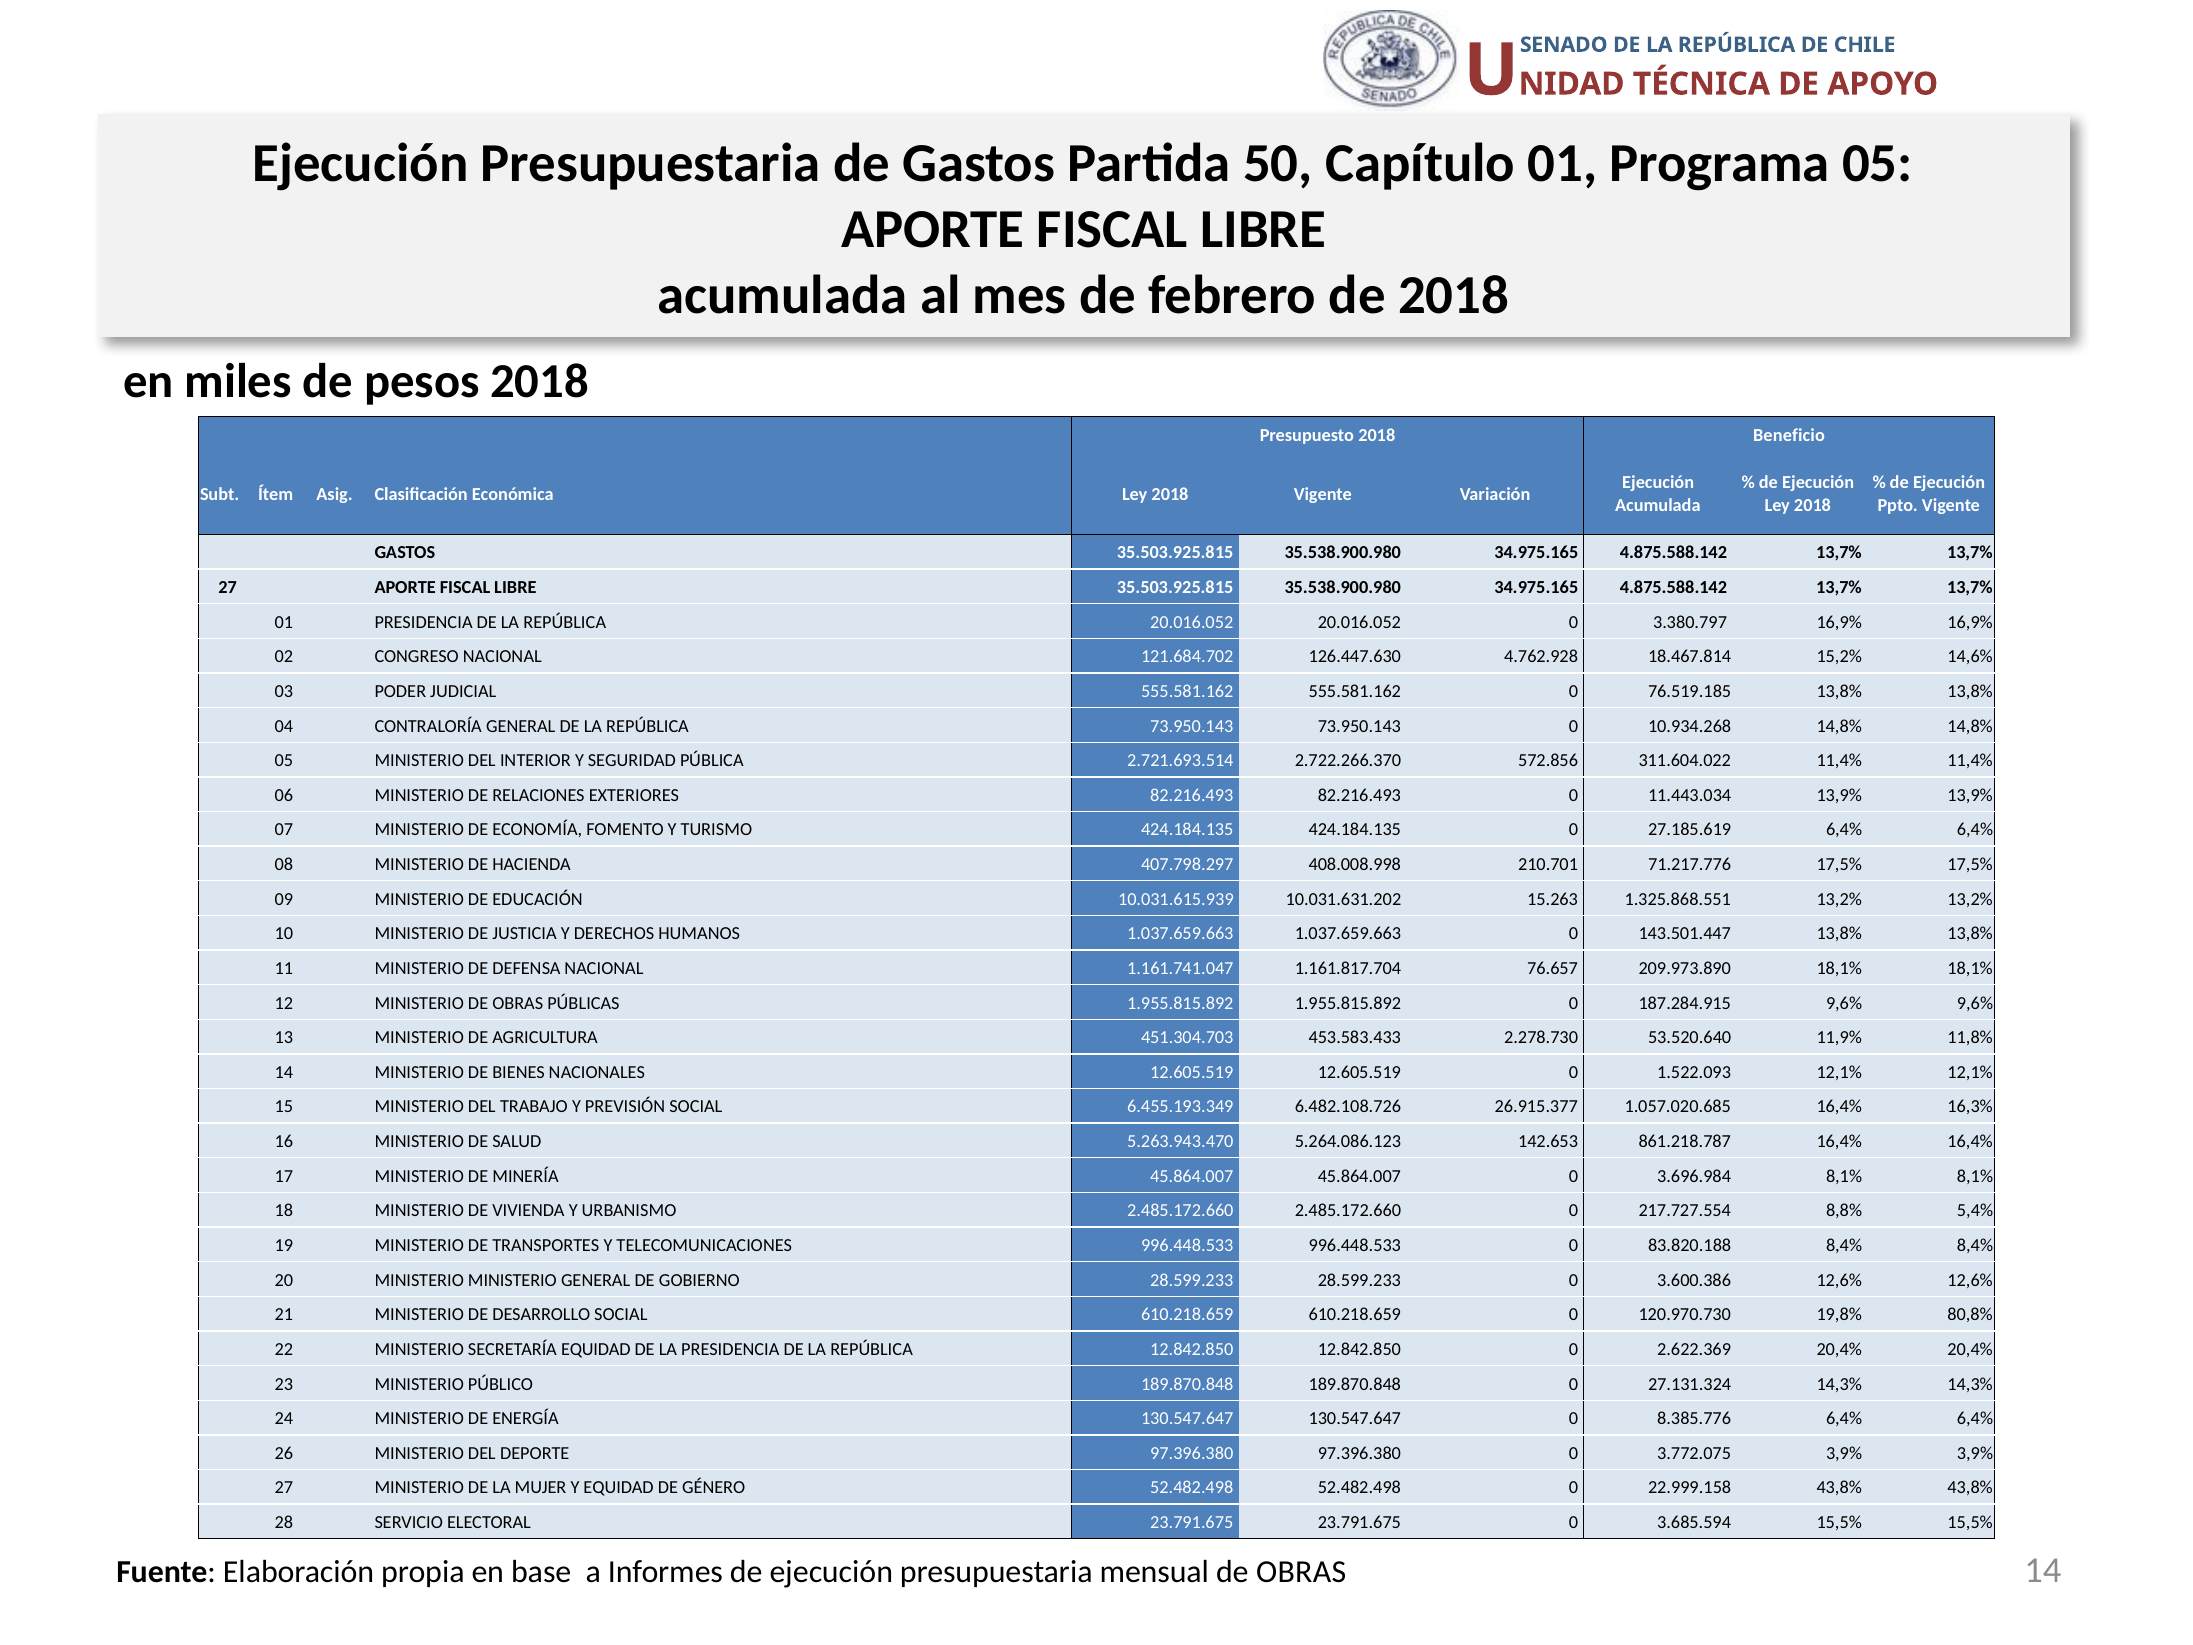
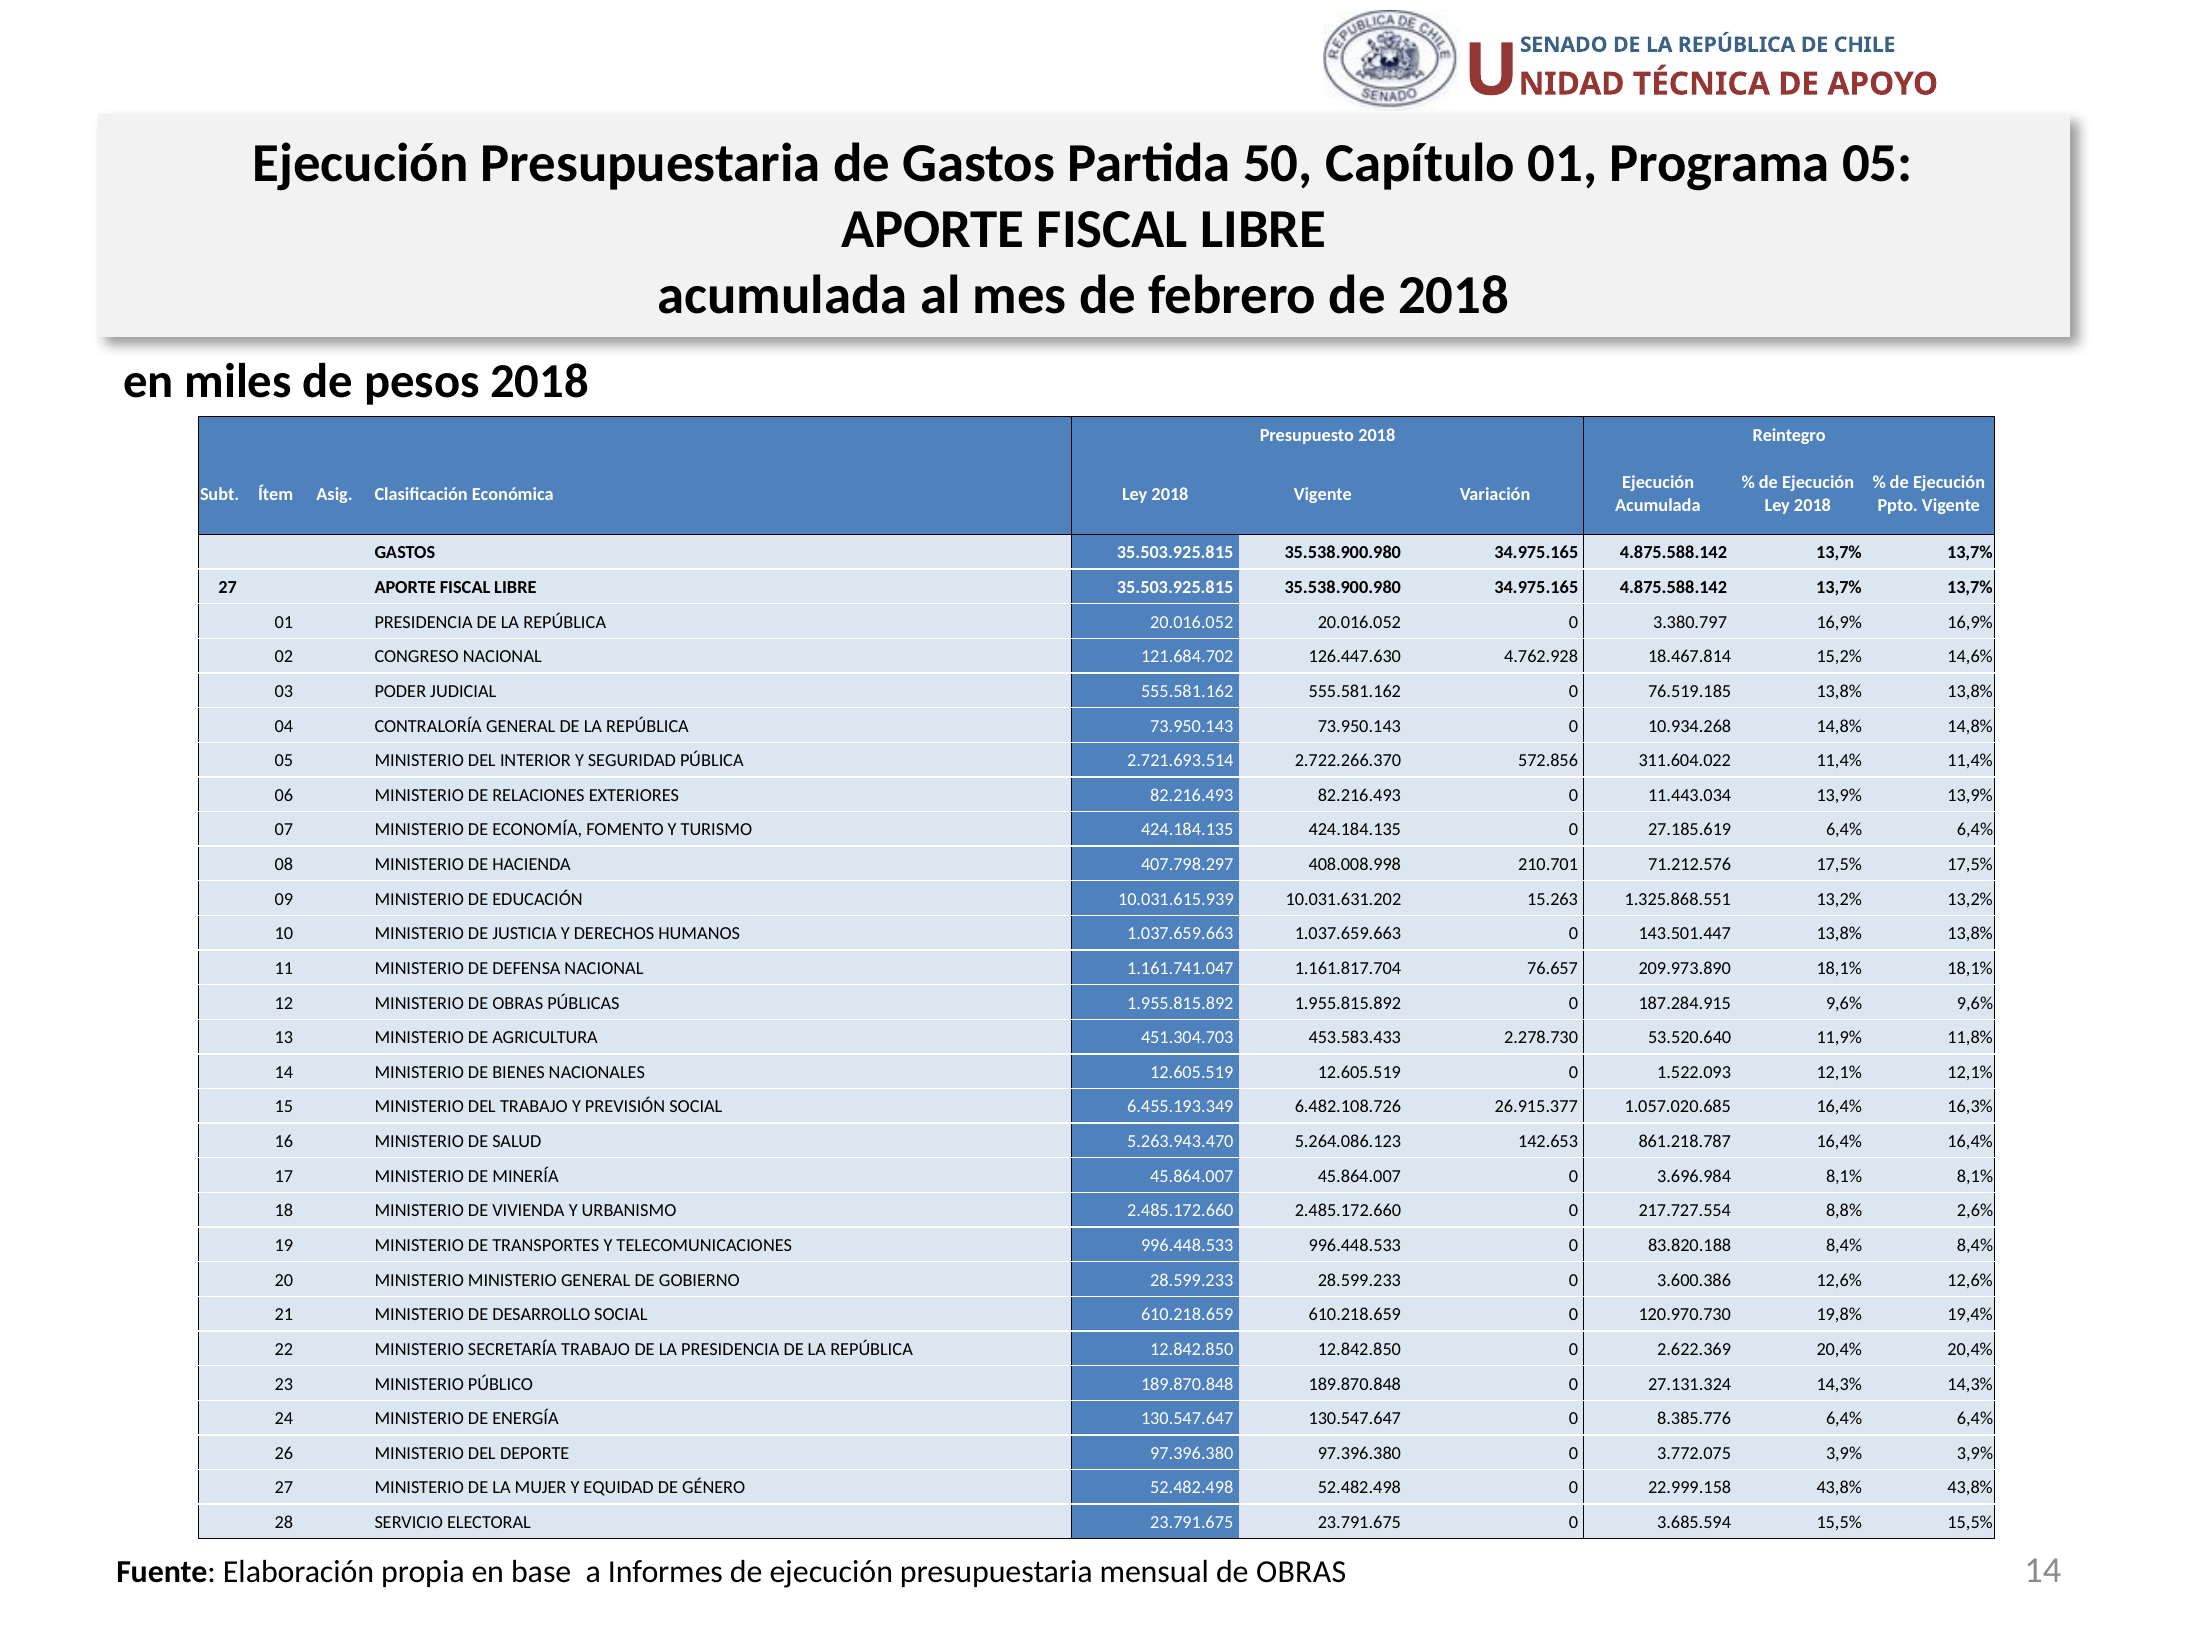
Beneficio: Beneficio -> Reintegro
71.217.776: 71.217.776 -> 71.212.576
5,4%: 5,4% -> 2,6%
80,8%: 80,8% -> 19,4%
SECRETARÍA EQUIDAD: EQUIDAD -> TRABAJO
